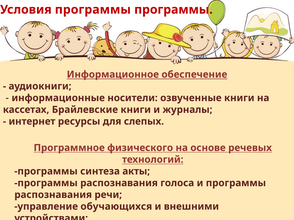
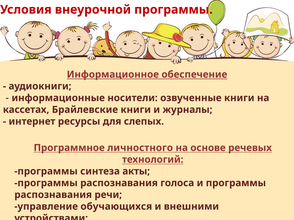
Условия программы: программы -> внеурочной
физического: физического -> личностного
